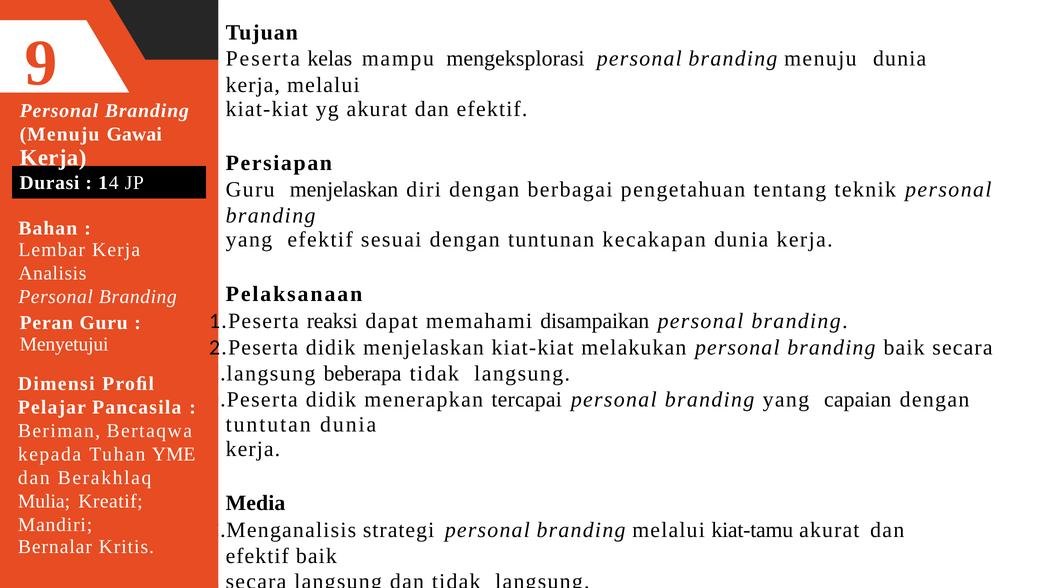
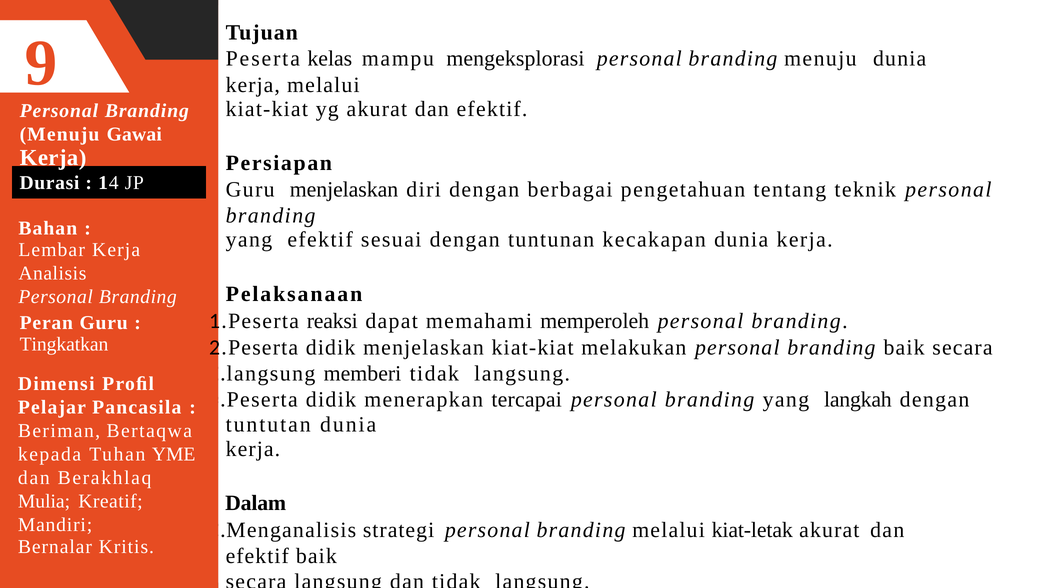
disampaikan: disampaikan -> memperoleh
Menyetujui: Menyetujui -> Tingkatkan
beberapa: beberapa -> memberi
capaian: capaian -> langkah
Media: Media -> Dalam
kiat-tamu: kiat-tamu -> kiat-letak
